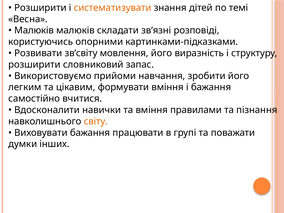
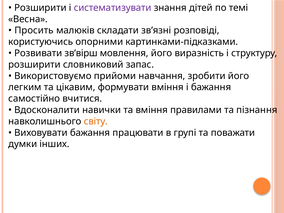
систематизувати colour: orange -> purple
Малюків at (34, 30): Малюків -> Просить
зв’світу: зв’світу -> зв’вірш
